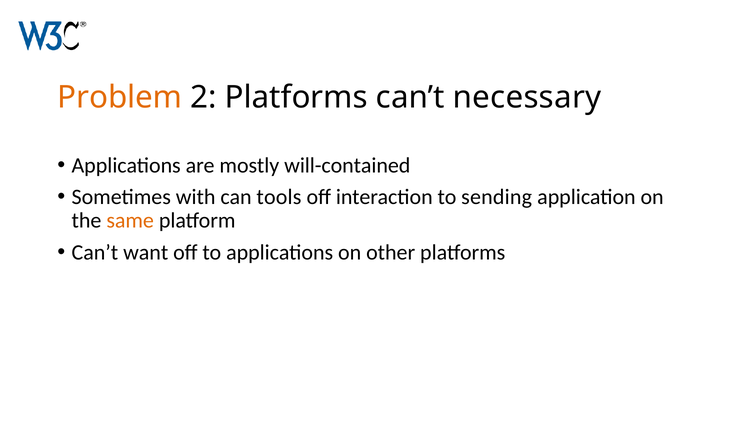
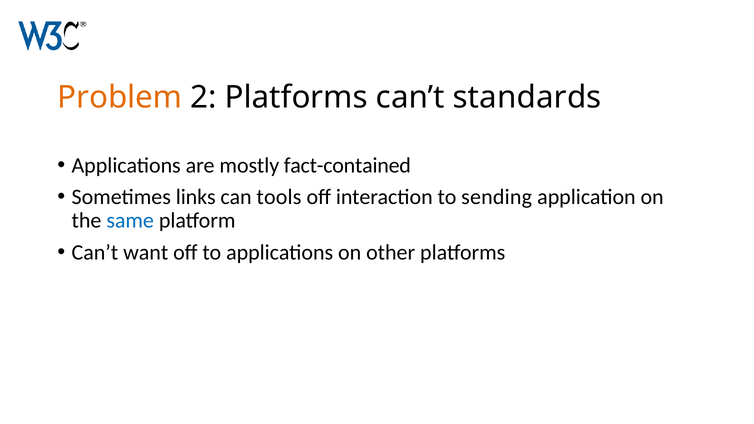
necessary: necessary -> standards
will-contained: will-contained -> fact-contained
with: with -> links
same colour: orange -> blue
